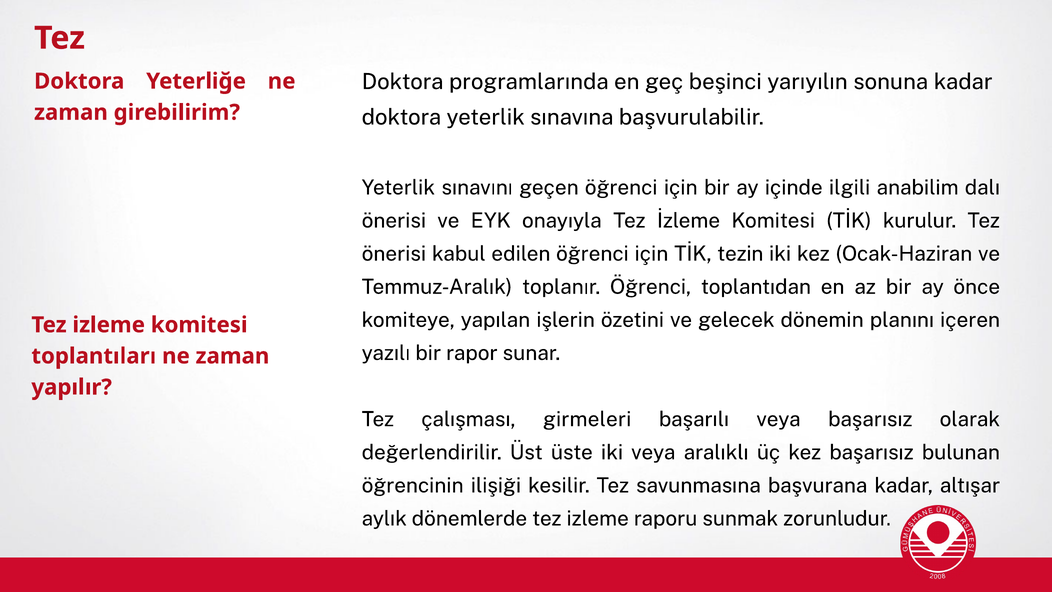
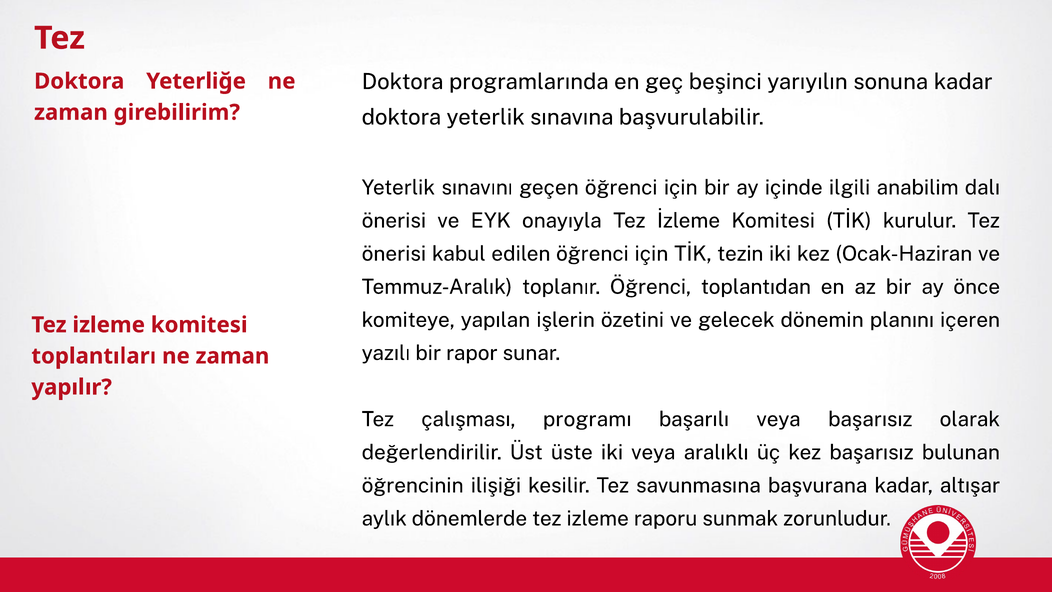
girmeleri: girmeleri -> programı
